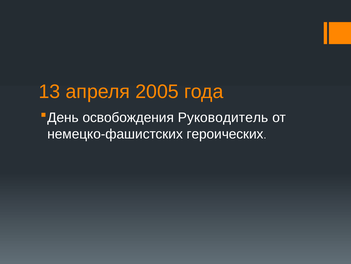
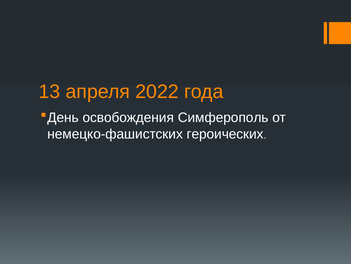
2005: 2005 -> 2022
Руководитель: Руководитель -> Симферополь
